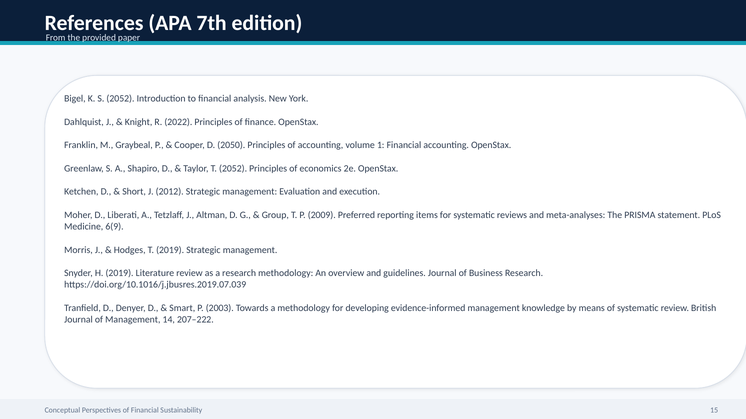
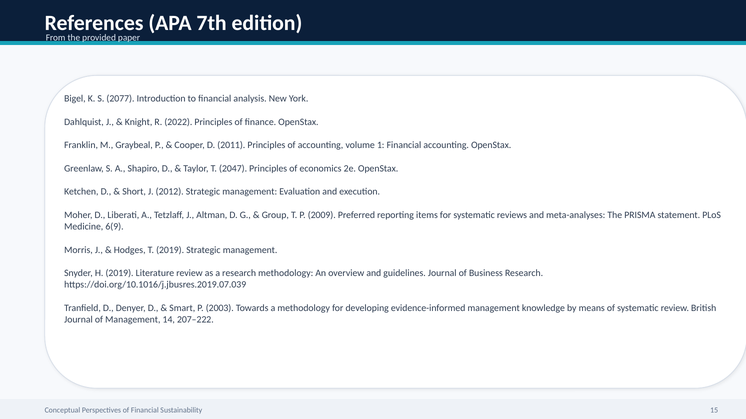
S 2052: 2052 -> 2077
2050: 2050 -> 2011
T 2052: 2052 -> 2047
